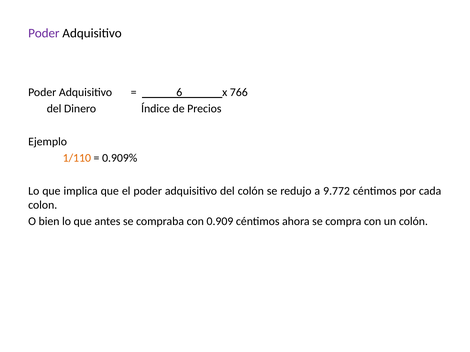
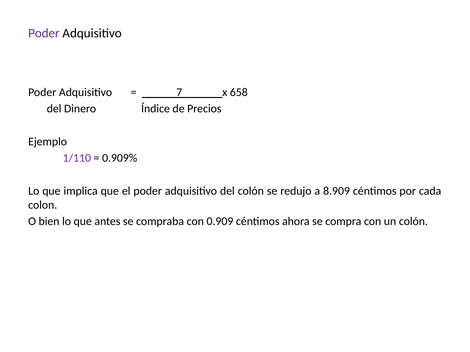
6: 6 -> 7
766: 766 -> 658
1/110 colour: orange -> purple
9.772: 9.772 -> 8.909
